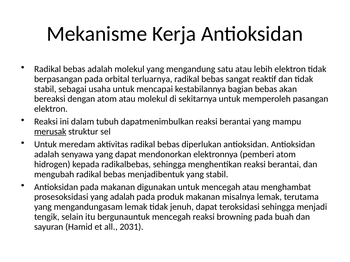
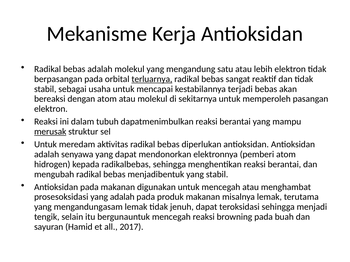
terluarnya underline: none -> present
bagian: bagian -> terjadi
2031: 2031 -> 2017
